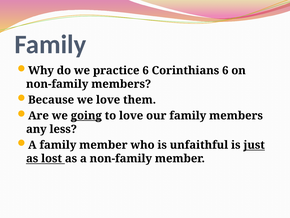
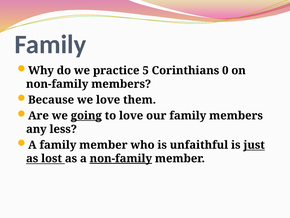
practice 6: 6 -> 5
Corinthians 6: 6 -> 0
non-family at (121, 158) underline: none -> present
